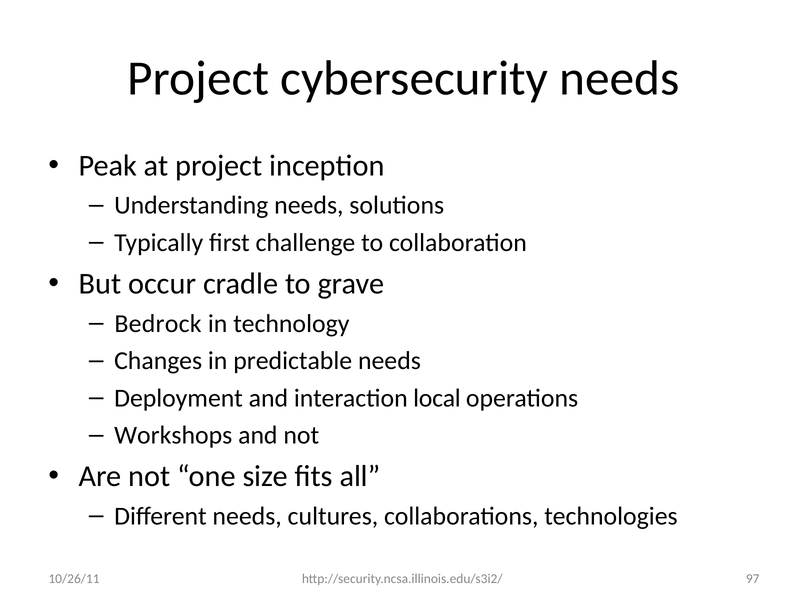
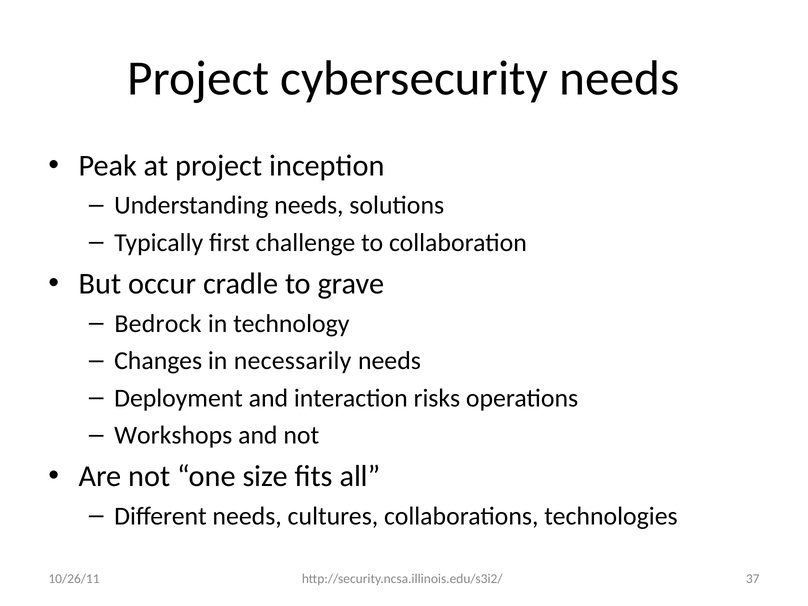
predictable: predictable -> necessarily
local: local -> risks
97: 97 -> 37
